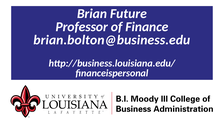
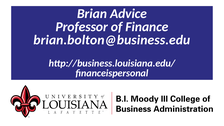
Future: Future -> Advice
